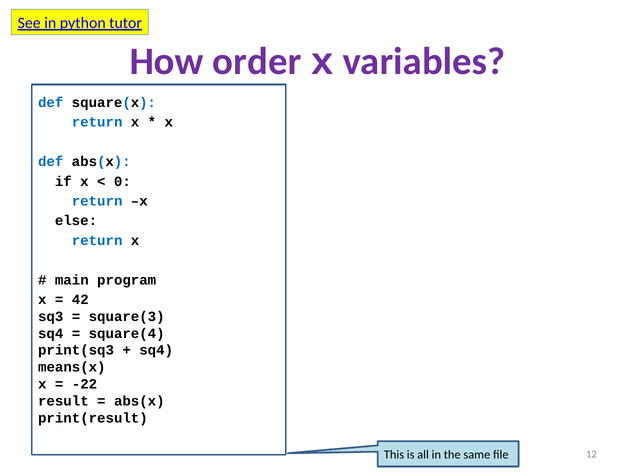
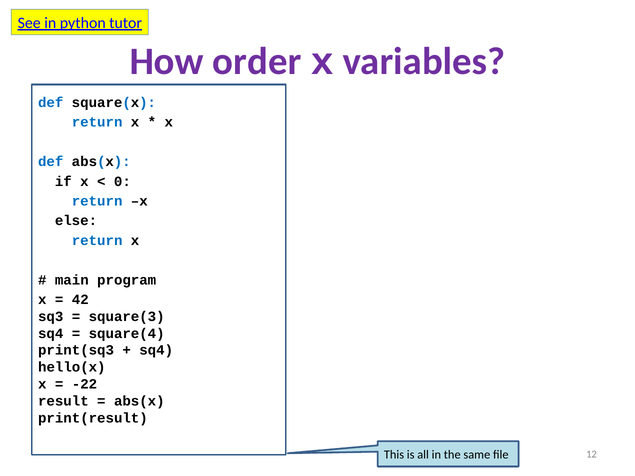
means(x: means(x -> hello(x
